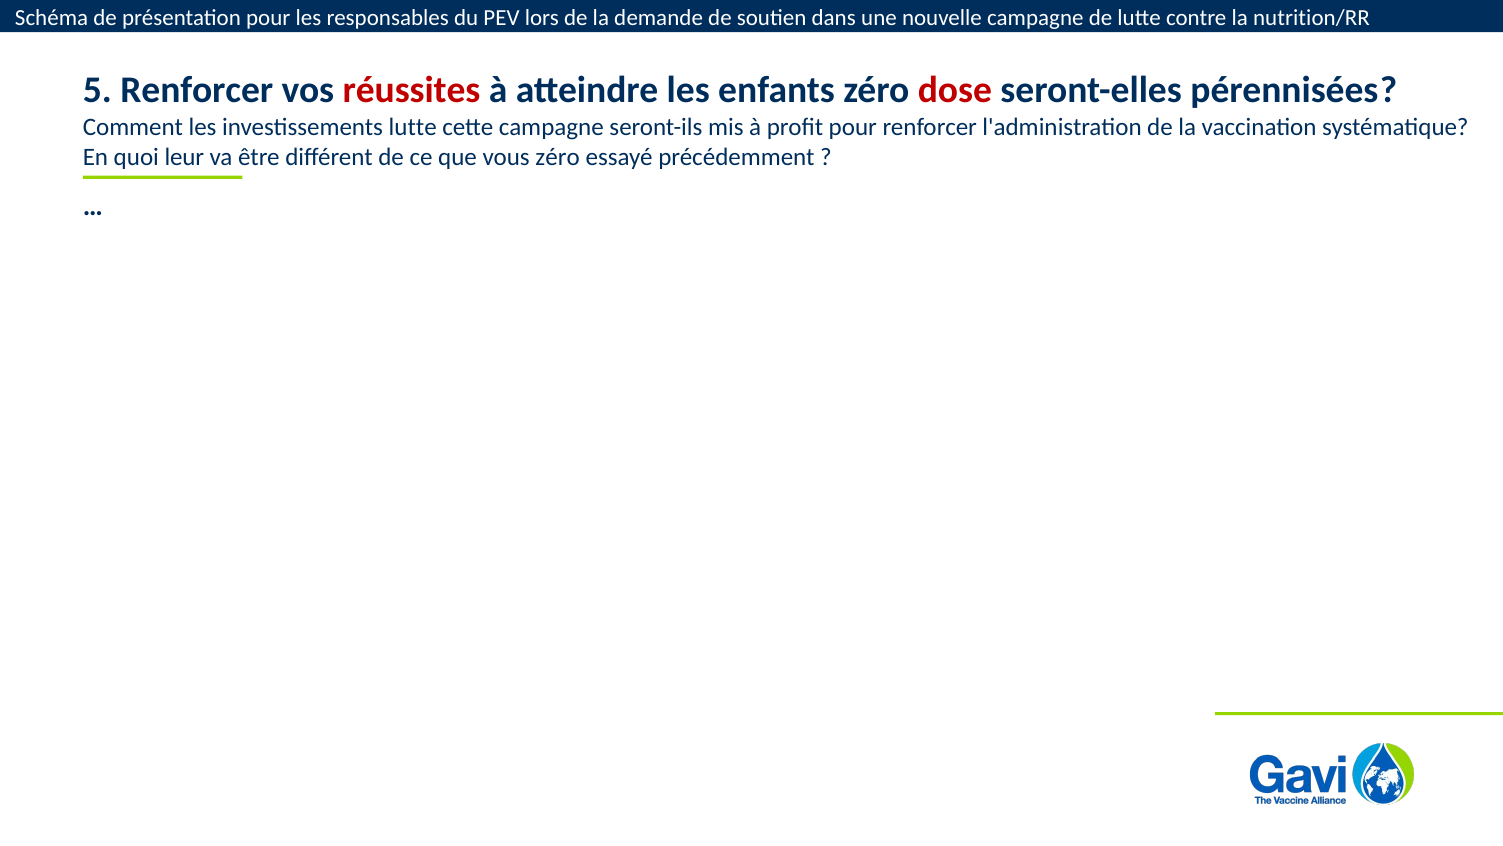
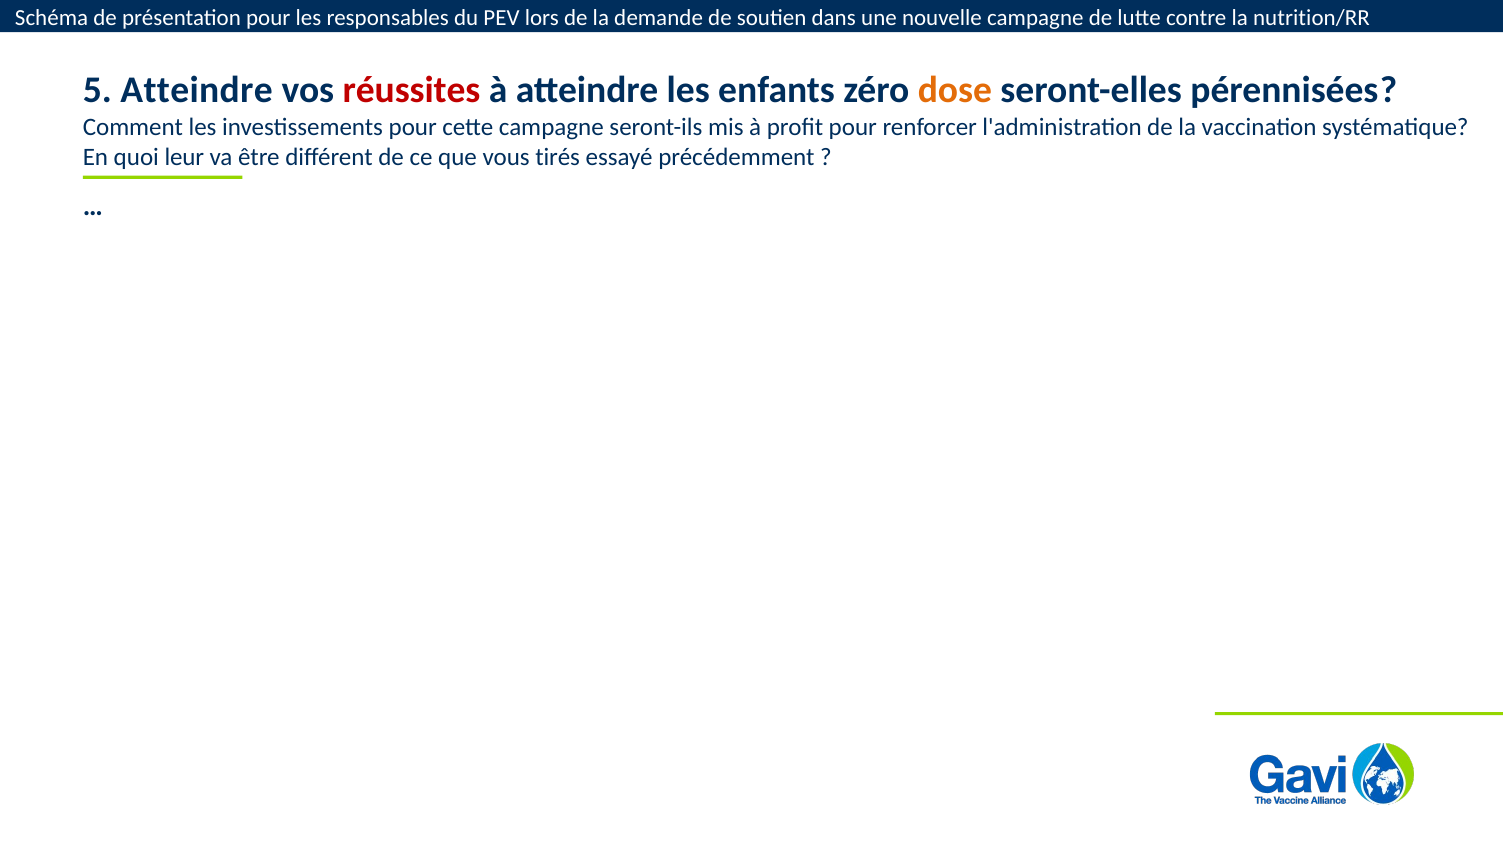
5 Renforcer: Renforcer -> Atteindre
dose colour: red -> orange
investissements lutte: lutte -> pour
vous zéro: zéro -> tirés
